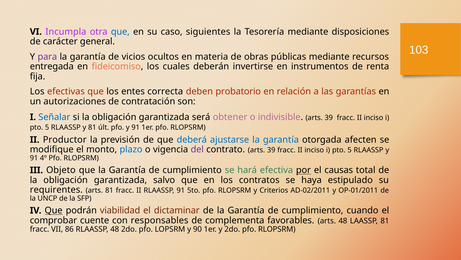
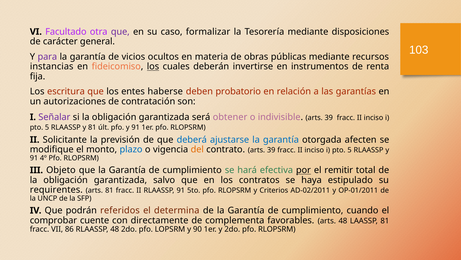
Incumpla: Incumpla -> Facultado
que at (120, 32) colour: blue -> purple
siguientes: siguientes -> formalizar
entregada: entregada -> instancias
los at (153, 66) underline: none -> present
efectivas: efectivas -> escritura
correcta: correcta -> haberse
Señalar colour: blue -> purple
Productor: Productor -> Solicitante
del colour: purple -> orange
causas: causas -> remitir
Que at (54, 210) underline: present -> none
viabilidad: viabilidad -> referidos
dictaminar: dictaminar -> determina
responsables: responsables -> directamente
